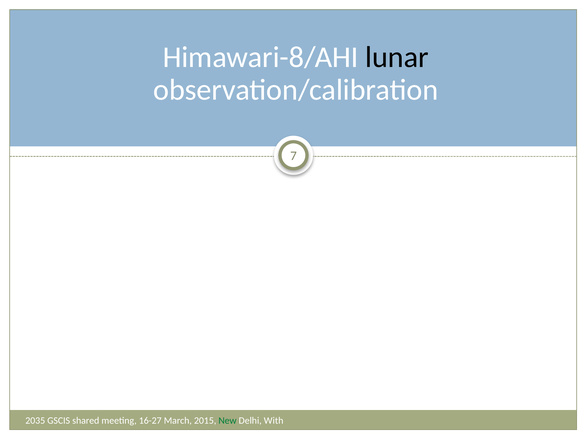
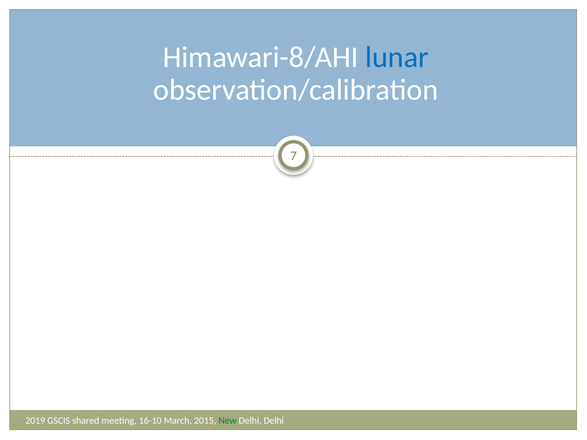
lunar colour: black -> blue
2035: 2035 -> 2019
16-27: 16-27 -> 16-10
Delhi With: With -> Delhi
